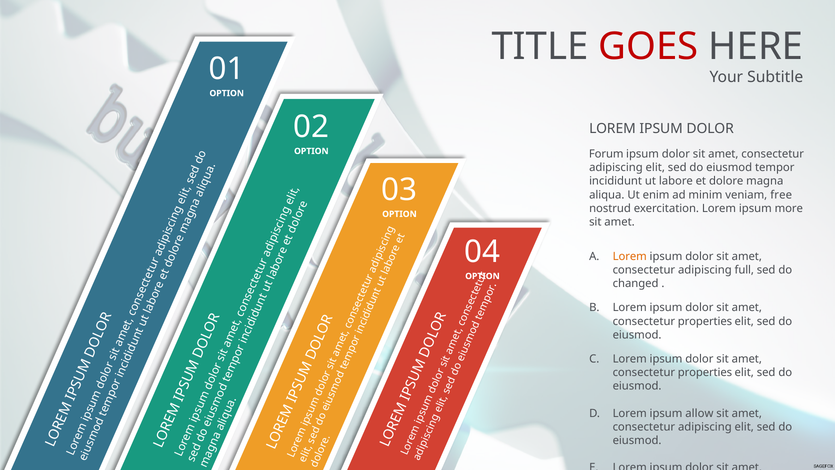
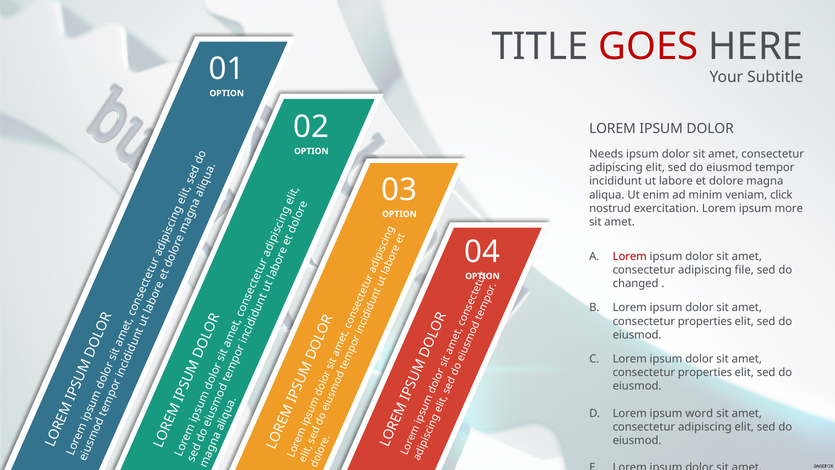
Forum: Forum -> Needs
free: free -> click
Lorem at (630, 256) colour: orange -> red
full: full -> file
allow: allow -> word
